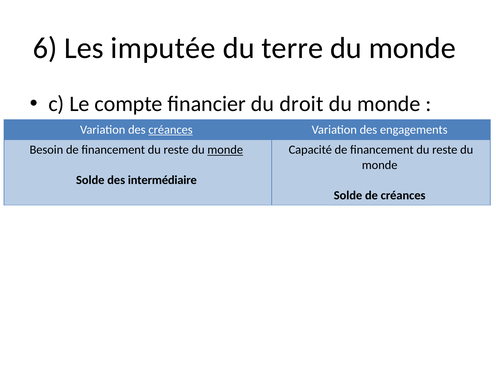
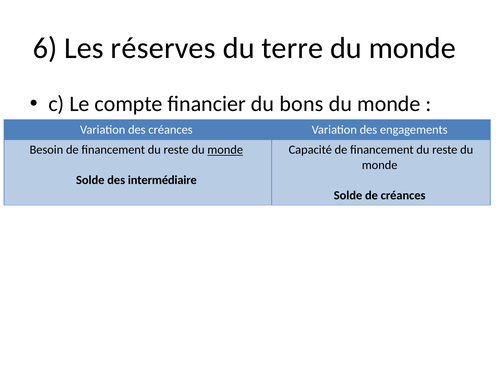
imputée: imputée -> réserves
droit: droit -> bons
créances at (171, 130) underline: present -> none
